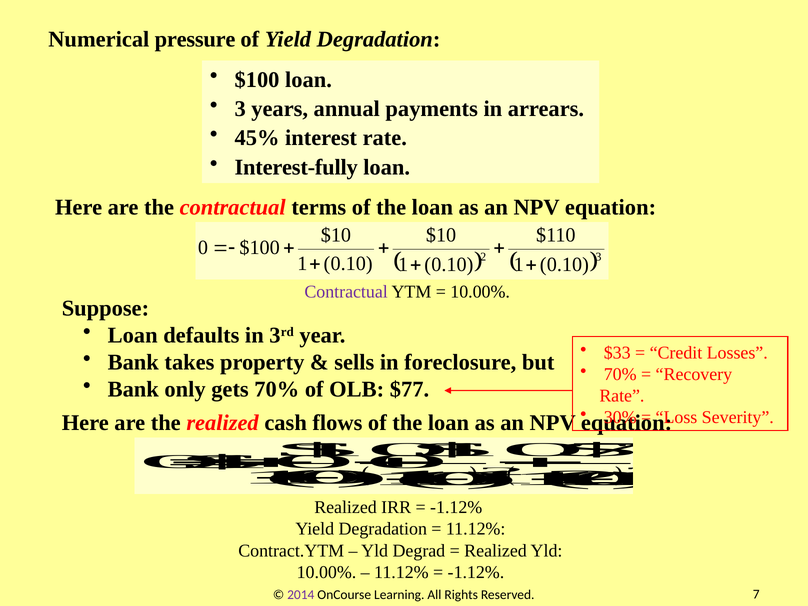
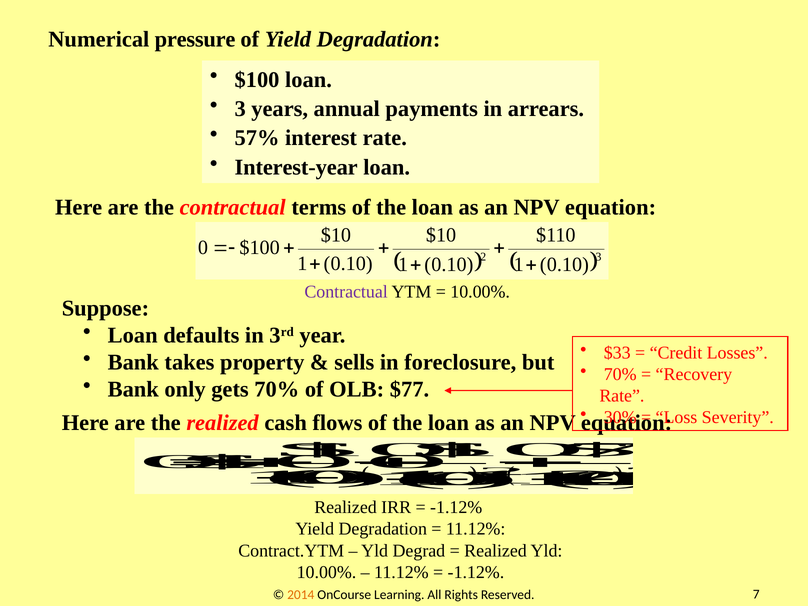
45%: 45% -> 57%
Interest-fully: Interest-fully -> Interest-year
2014 colour: purple -> orange
